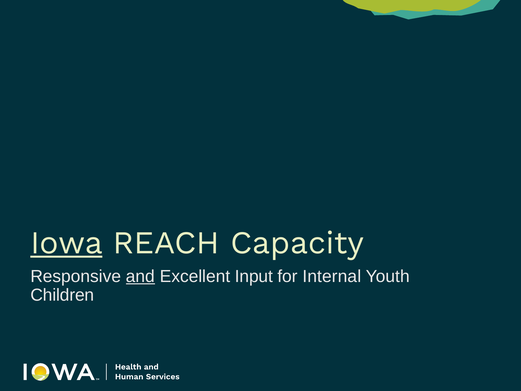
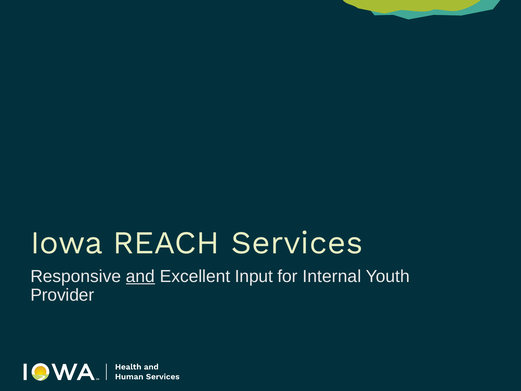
Iowa underline: present -> none
Capacity: Capacity -> Services
Children: Children -> Provider
